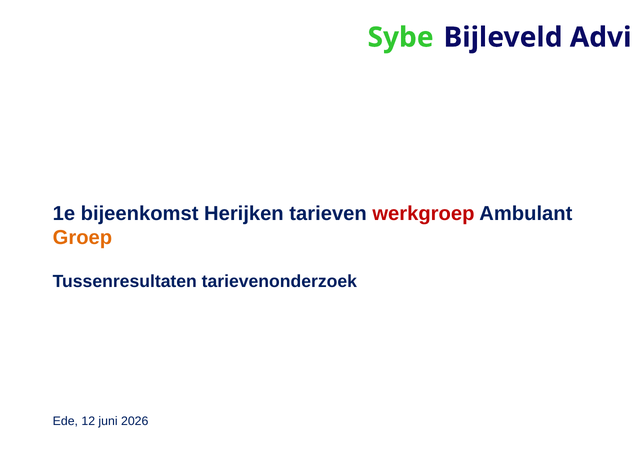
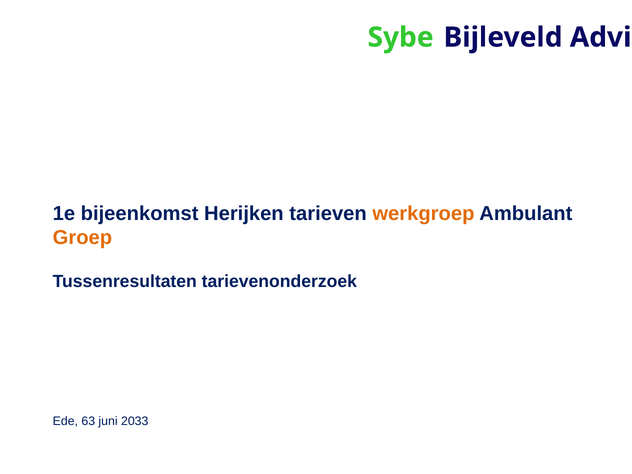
werkgroep colour: red -> orange
12: 12 -> 63
2026: 2026 -> 2033
